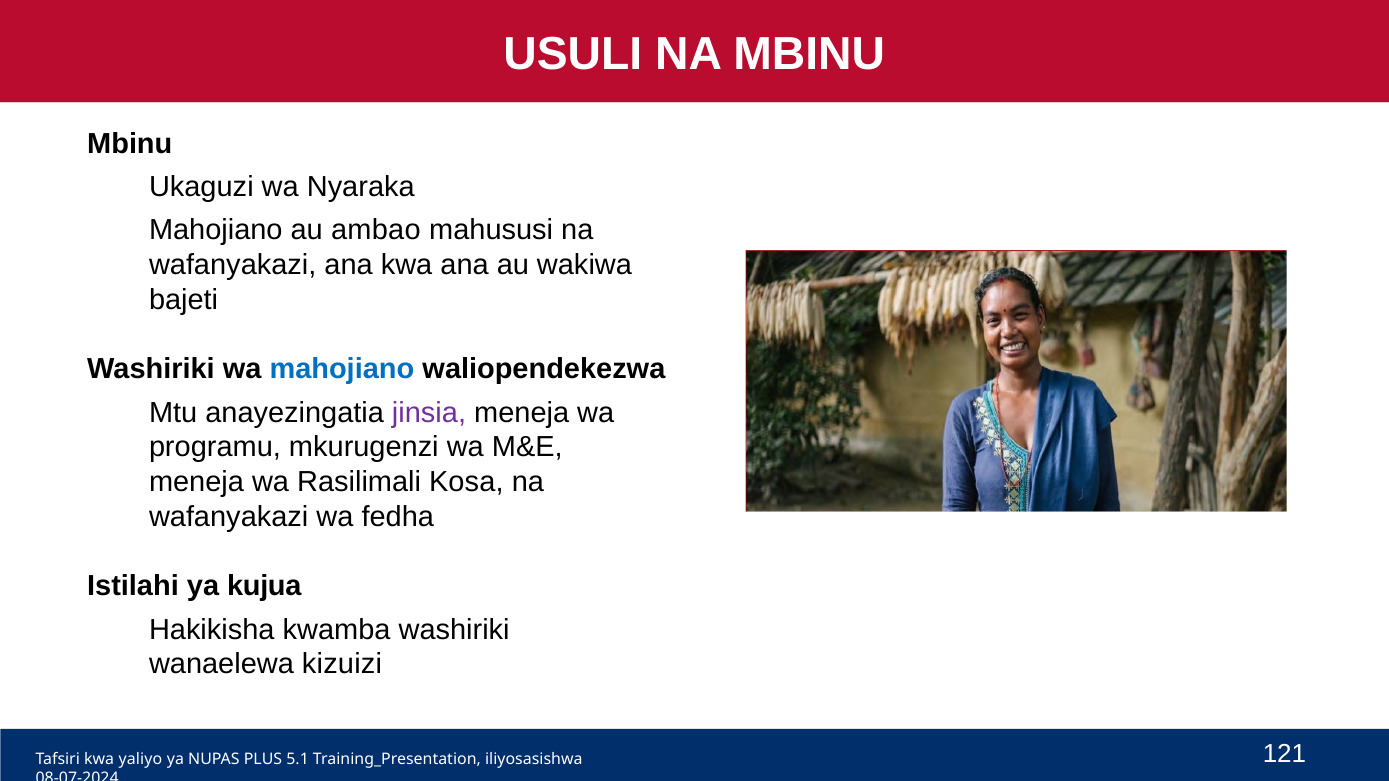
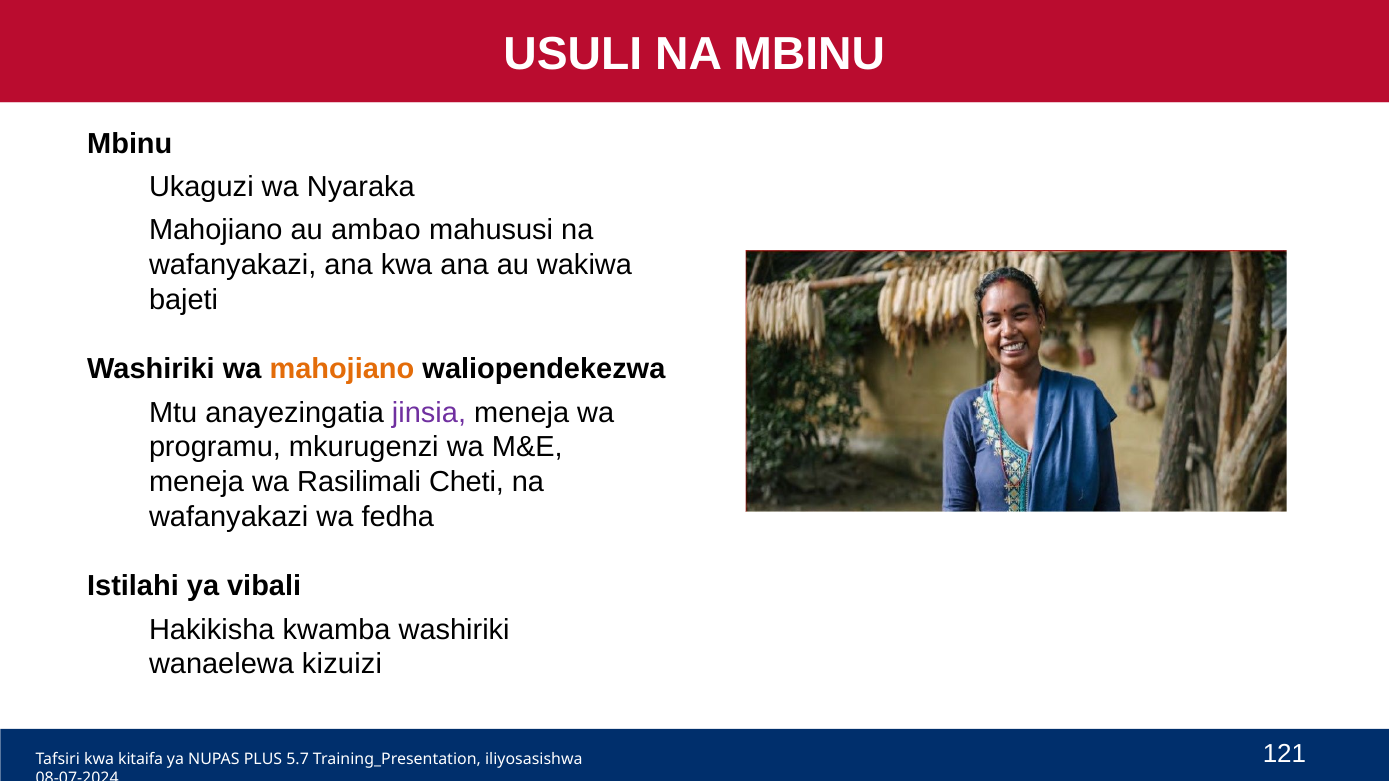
mahojiano colour: blue -> orange
Kosa: Kosa -> Cheti
kujua: kujua -> vibali
yaliyo: yaliyo -> kitaifa
5.1: 5.1 -> 5.7
